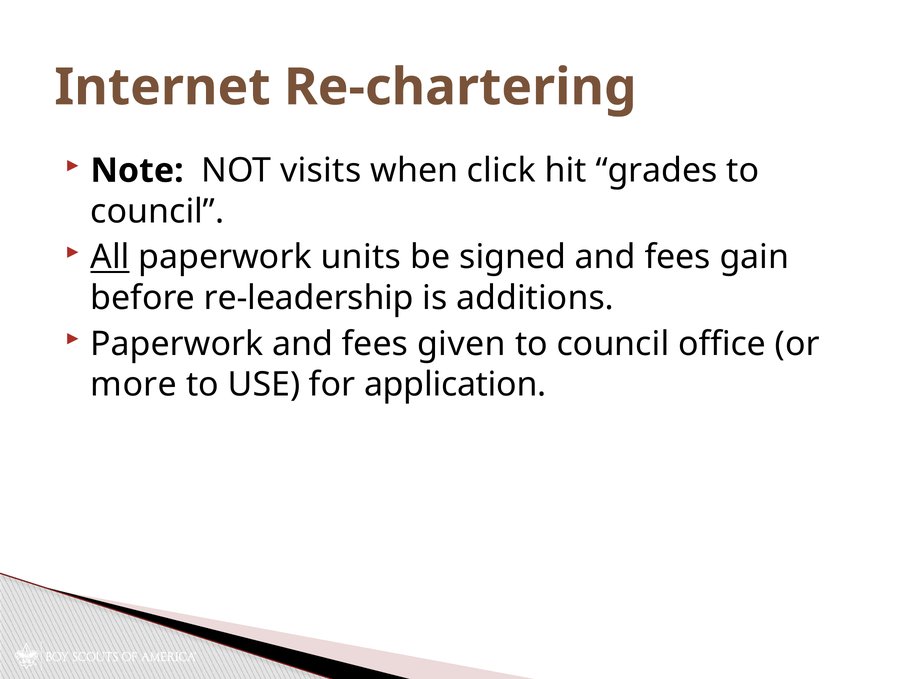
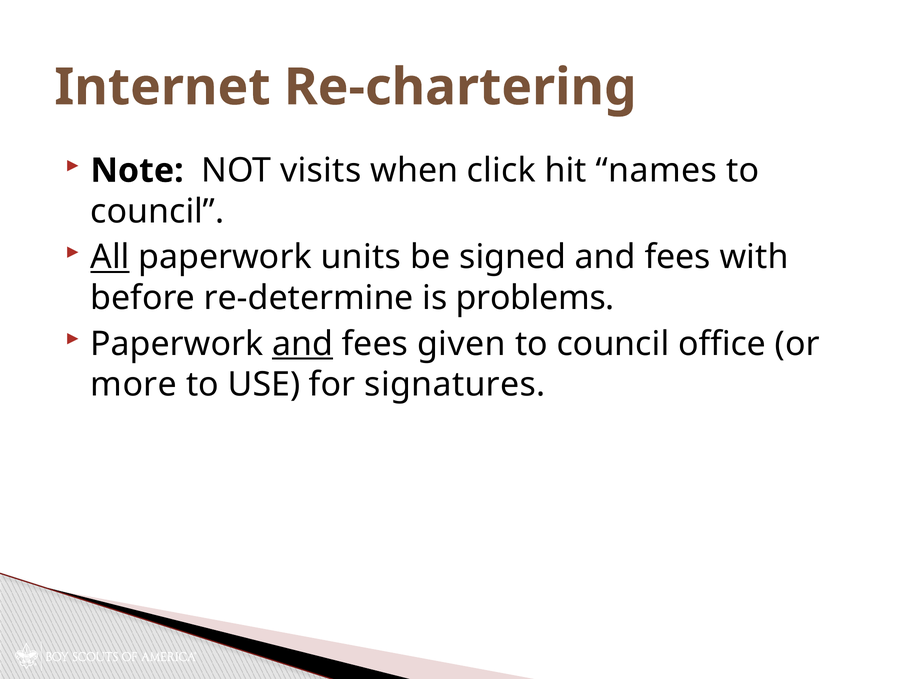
grades: grades -> names
gain: gain -> with
re-leadership: re-leadership -> re-determine
additions: additions -> problems
and at (303, 344) underline: none -> present
application: application -> signatures
